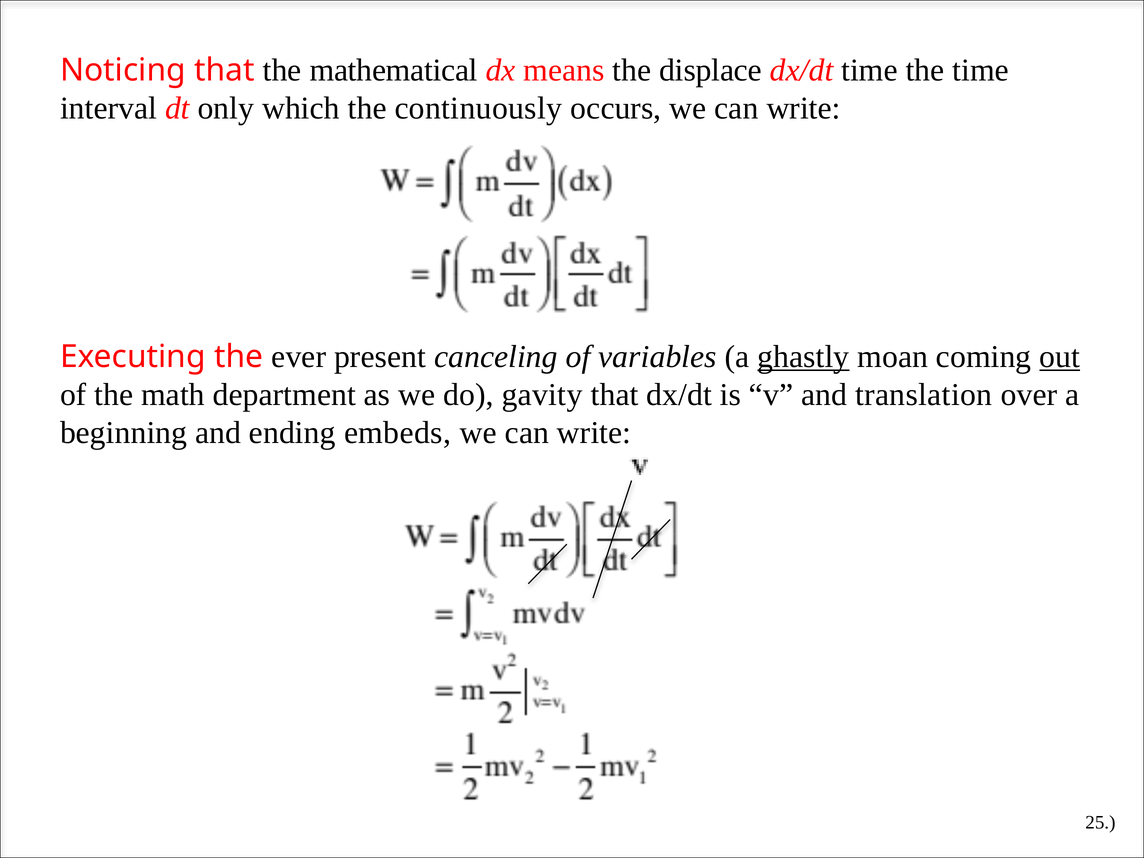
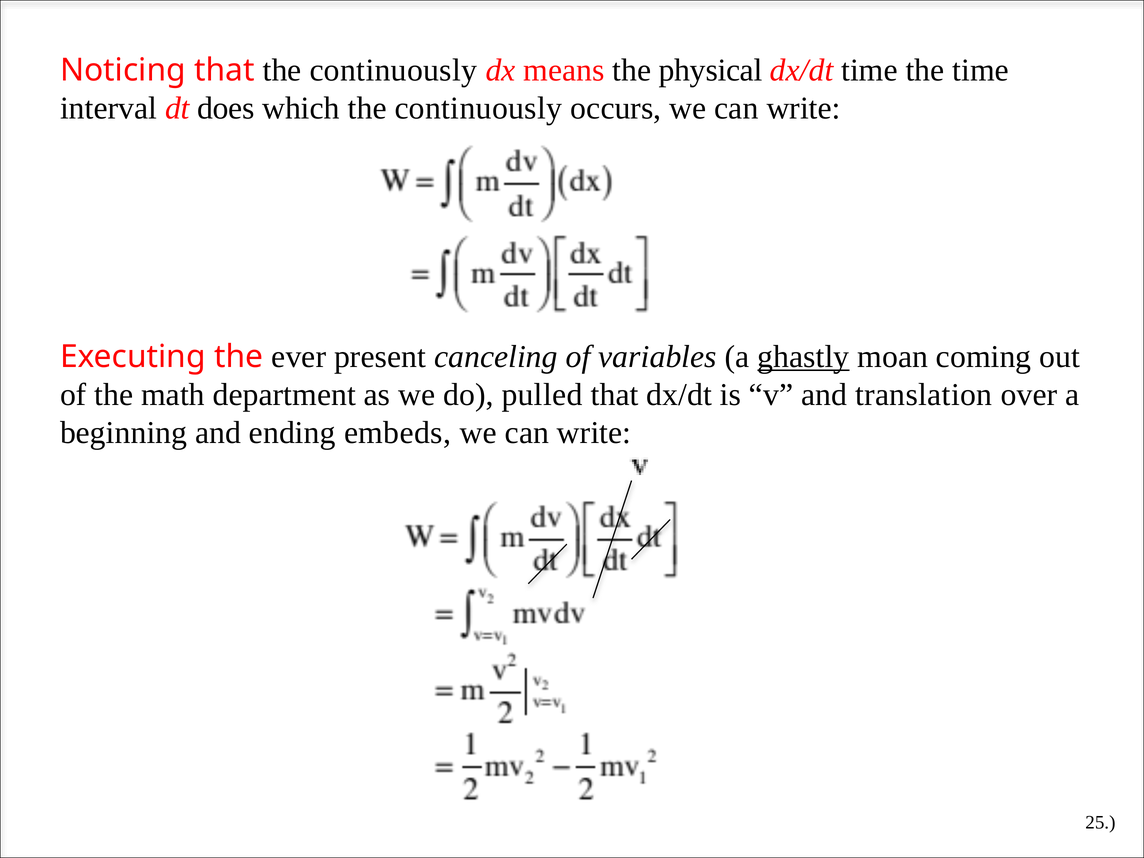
that the mathematical: mathematical -> continuously
displace: displace -> physical
only: only -> does
out underline: present -> none
gavity: gavity -> pulled
